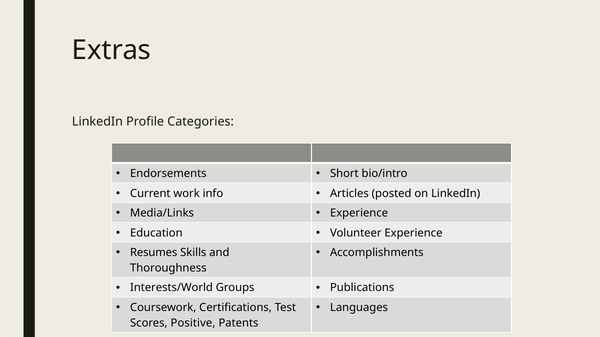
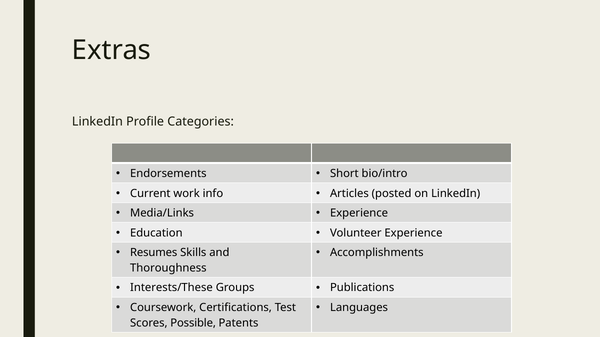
Interests/World: Interests/World -> Interests/These
Positive: Positive -> Possible
